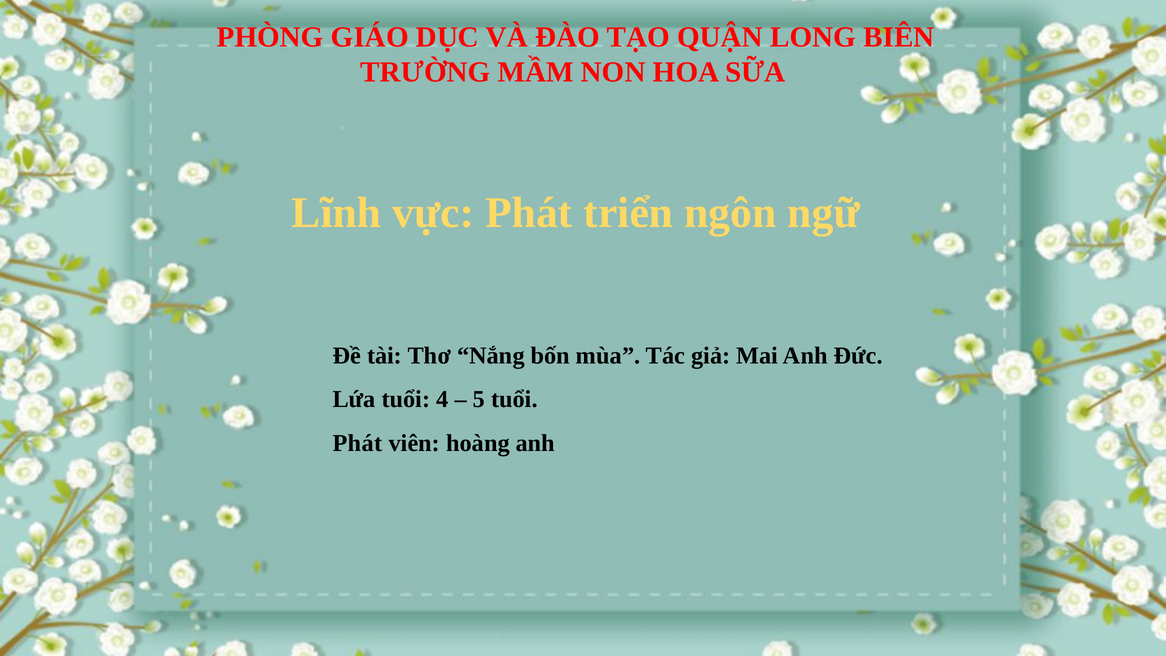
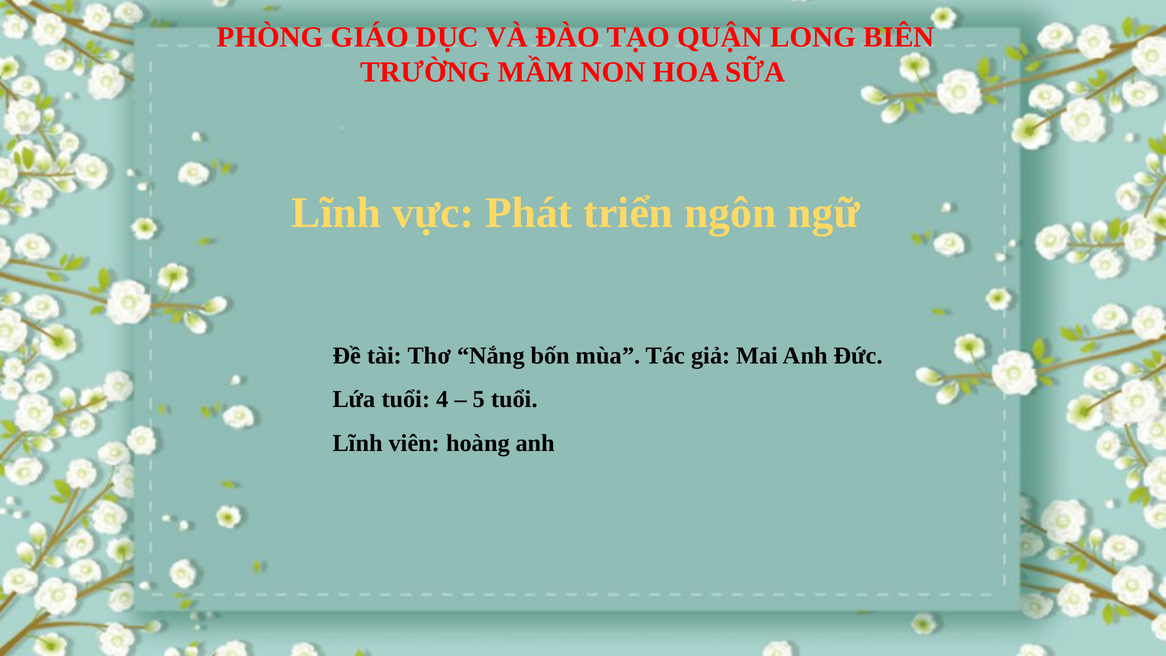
Phát at (357, 443): Phát -> Lĩnh
